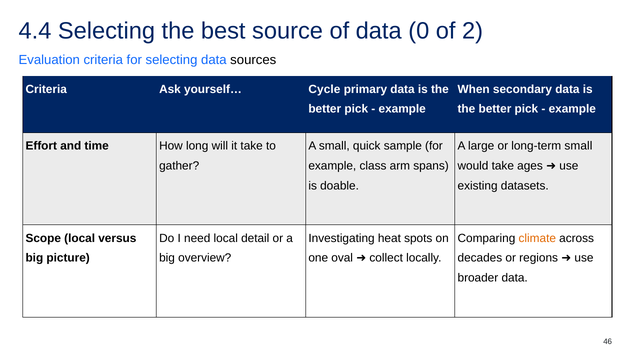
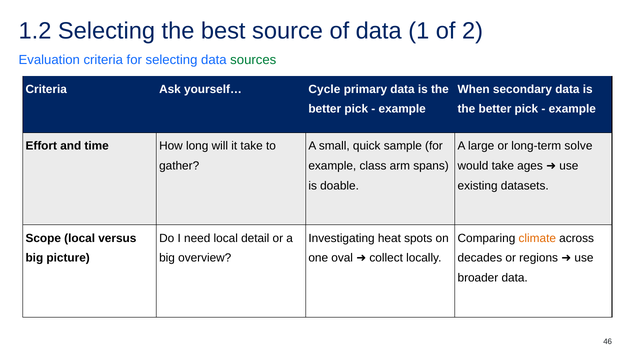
4.4: 4.4 -> 1.2
0: 0 -> 1
sources colour: black -> green
long-term small: small -> solve
